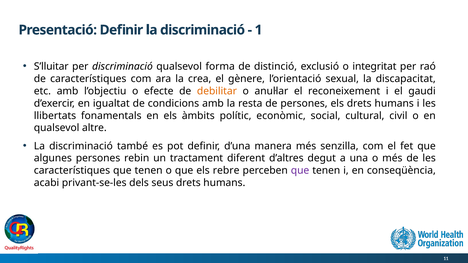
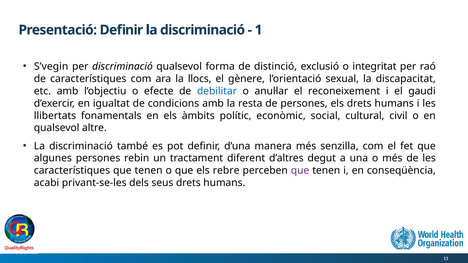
S’lluitar: S’lluitar -> S’vegin
crea: crea -> llocs
debilitar colour: orange -> blue
